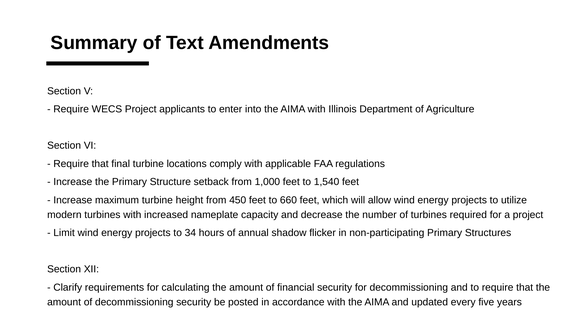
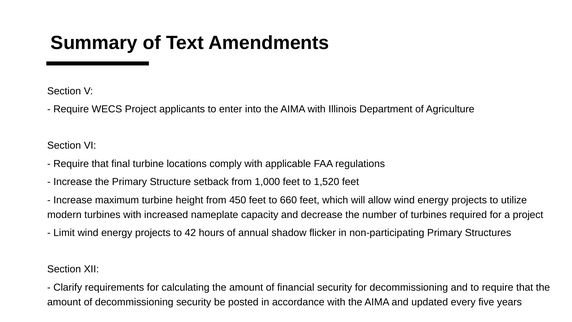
1,540: 1,540 -> 1,520
34: 34 -> 42
